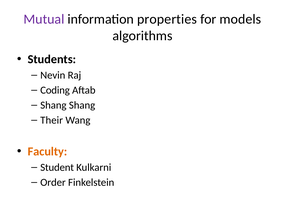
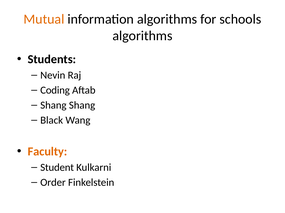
Mutual colour: purple -> orange
information properties: properties -> algorithms
models: models -> schools
Their: Their -> Black
